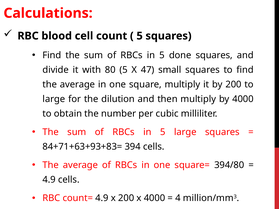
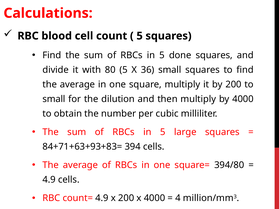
47: 47 -> 36
large at (54, 99): large -> small
